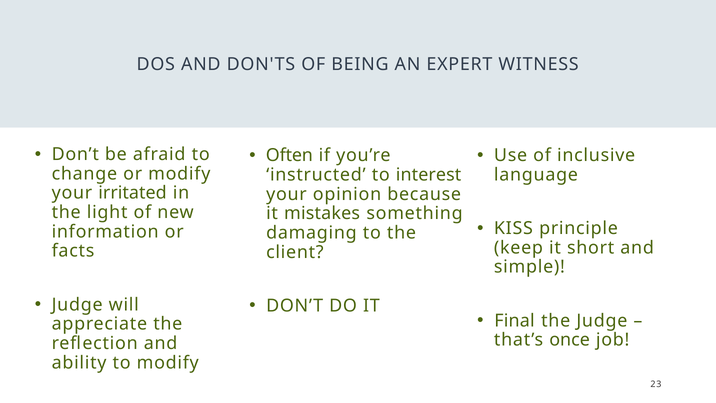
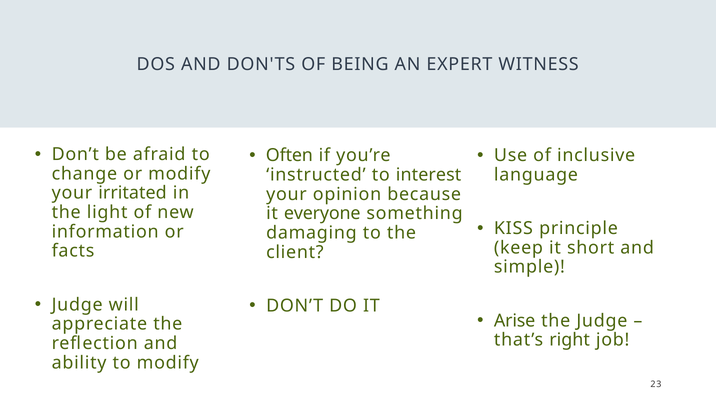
mistakes: mistakes -> everyone
Final: Final -> Arise
once: once -> right
